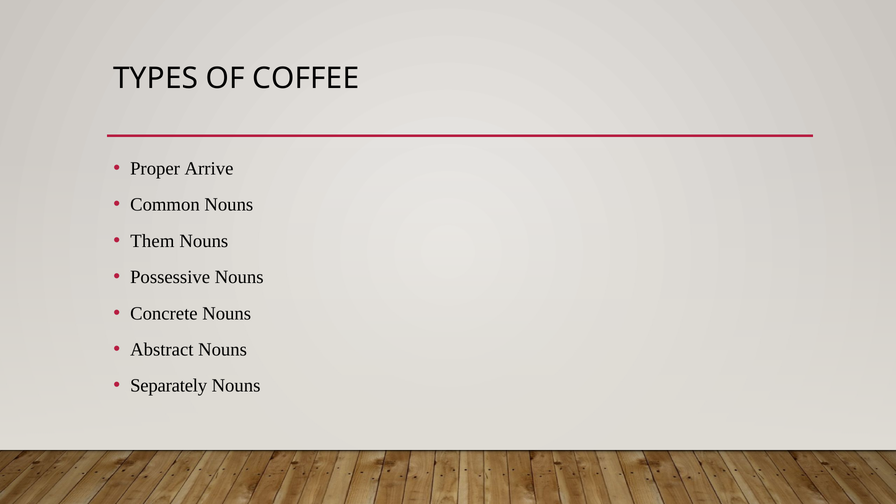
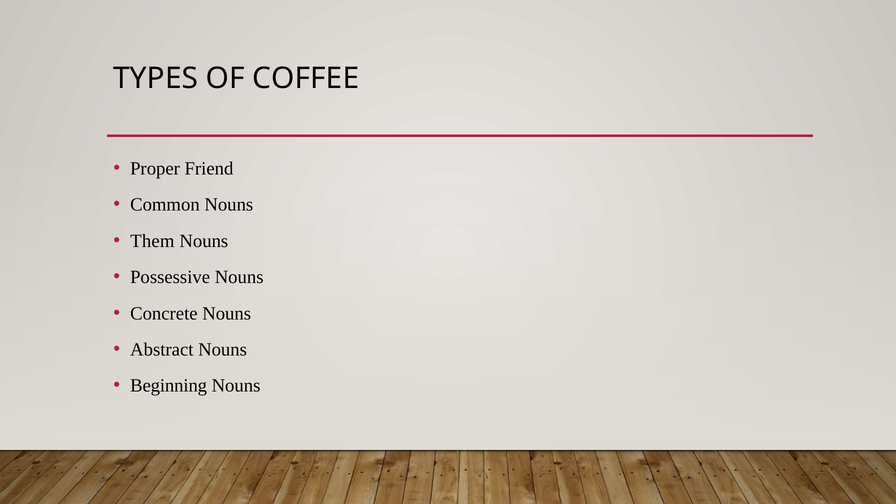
Arrive: Arrive -> Friend
Separately: Separately -> Beginning
